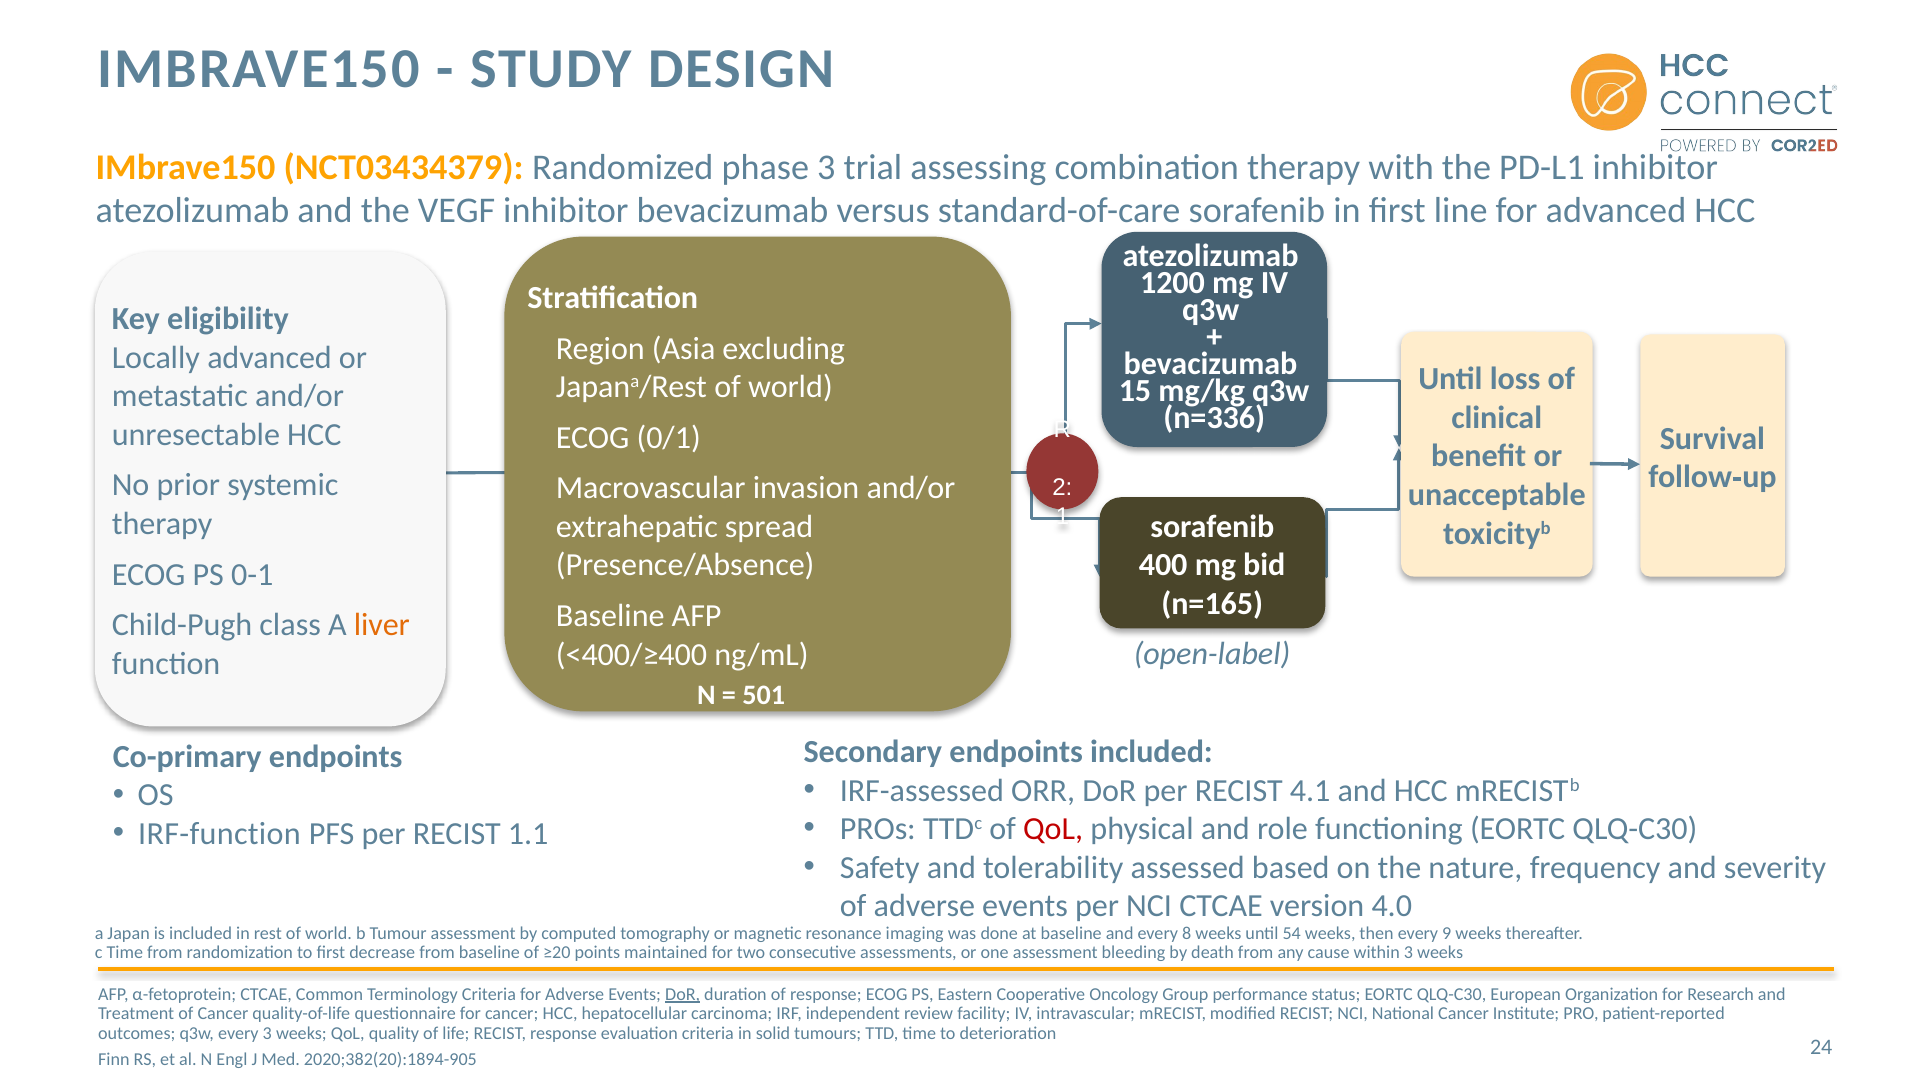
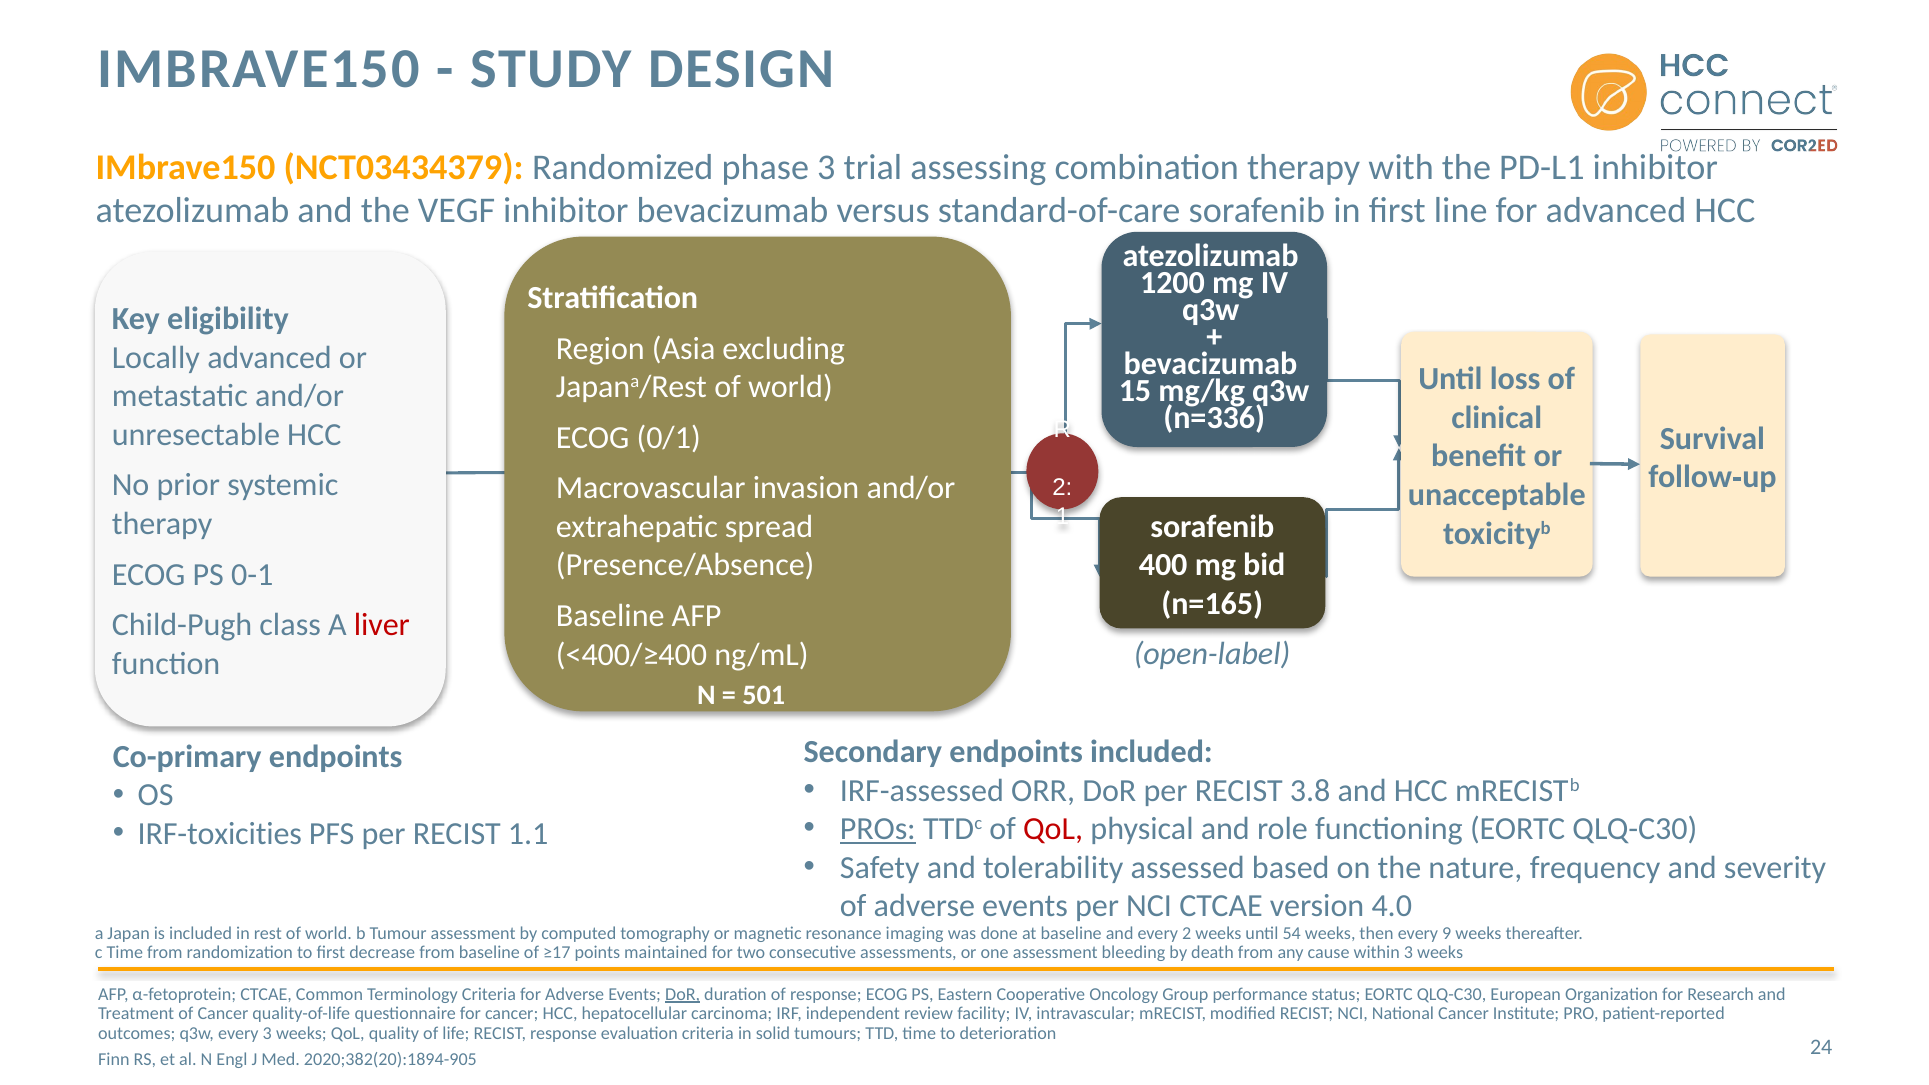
liver colour: orange -> red
4.1: 4.1 -> 3.8
PROs underline: none -> present
IRF-function: IRF-function -> IRF-toxicities
every 8: 8 -> 2
≥20: ≥20 -> ≥17
